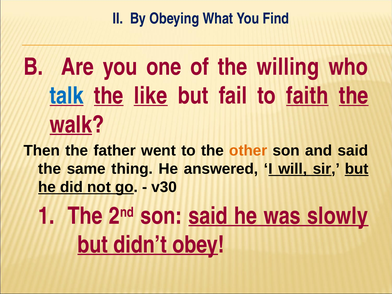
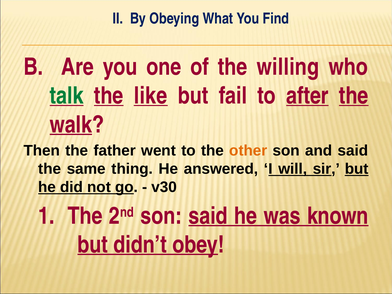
talk colour: blue -> green
faith: faith -> after
slowly: slowly -> known
